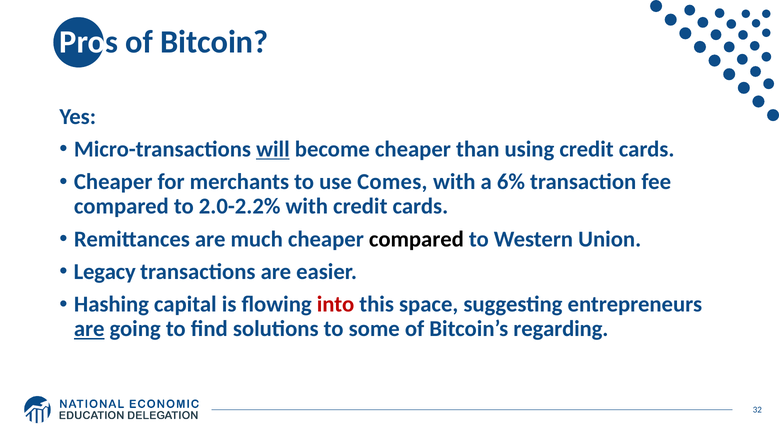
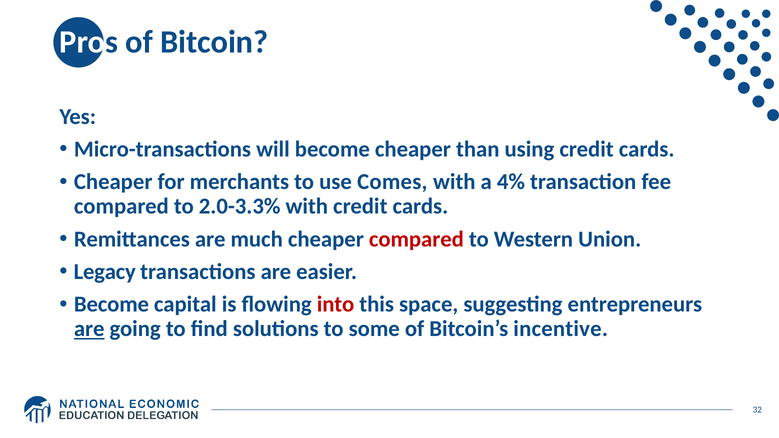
will underline: present -> none
6%: 6% -> 4%
2.0-2.2%: 2.0-2.2% -> 2.0-3.3%
compared at (416, 239) colour: black -> red
Hashing at (111, 305): Hashing -> Become
regarding: regarding -> incentive
